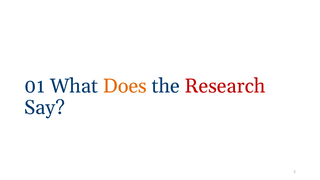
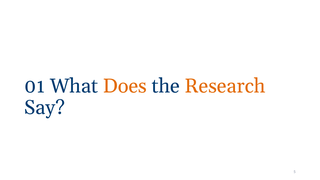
Research colour: red -> orange
